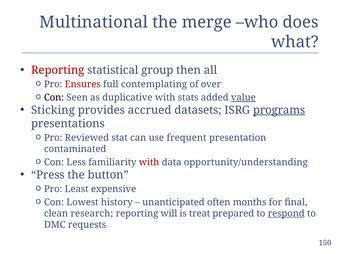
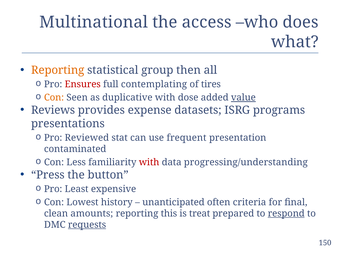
merge: merge -> access
Reporting at (58, 70) colour: red -> orange
over: over -> tires
Con at (54, 98) colour: black -> orange
stats: stats -> dose
Sticking: Sticking -> Reviews
accrued: accrued -> expense
programs underline: present -> none
opportunity/understanding: opportunity/understanding -> progressing/understanding
months: months -> criteria
research: research -> amounts
will: will -> this
requests underline: none -> present
